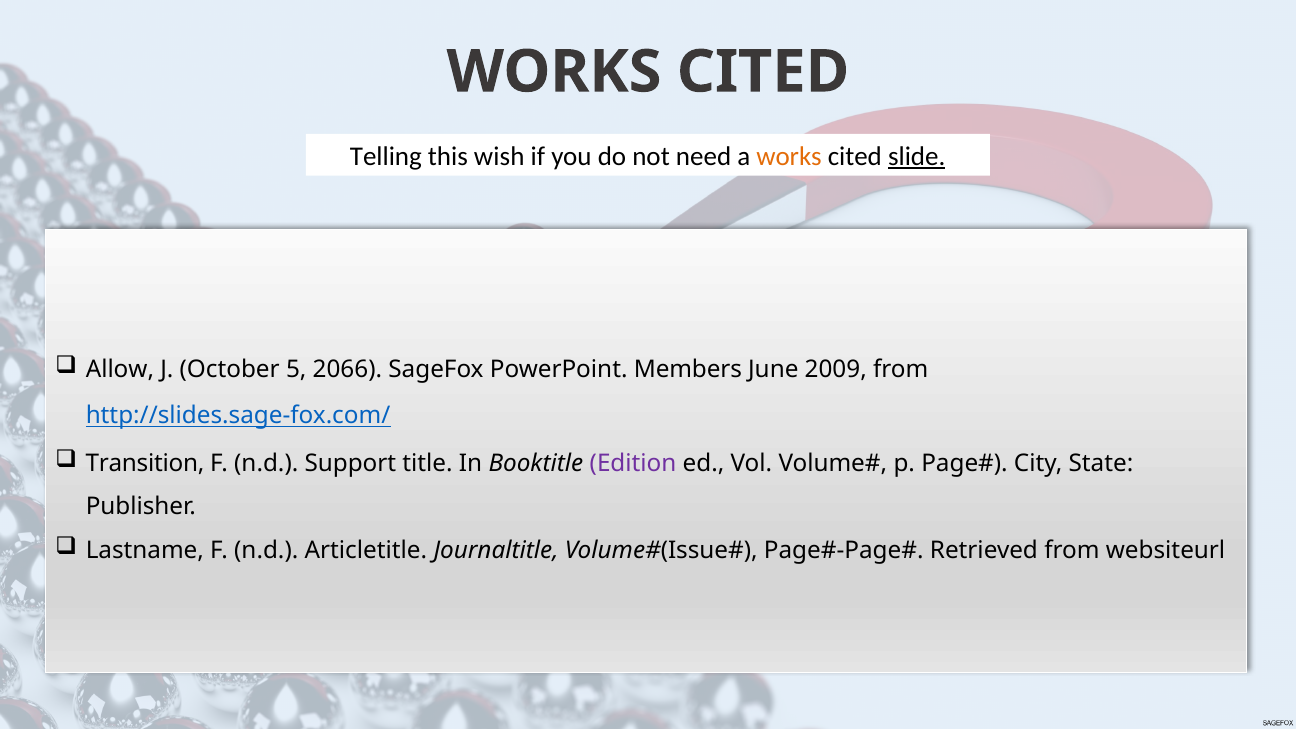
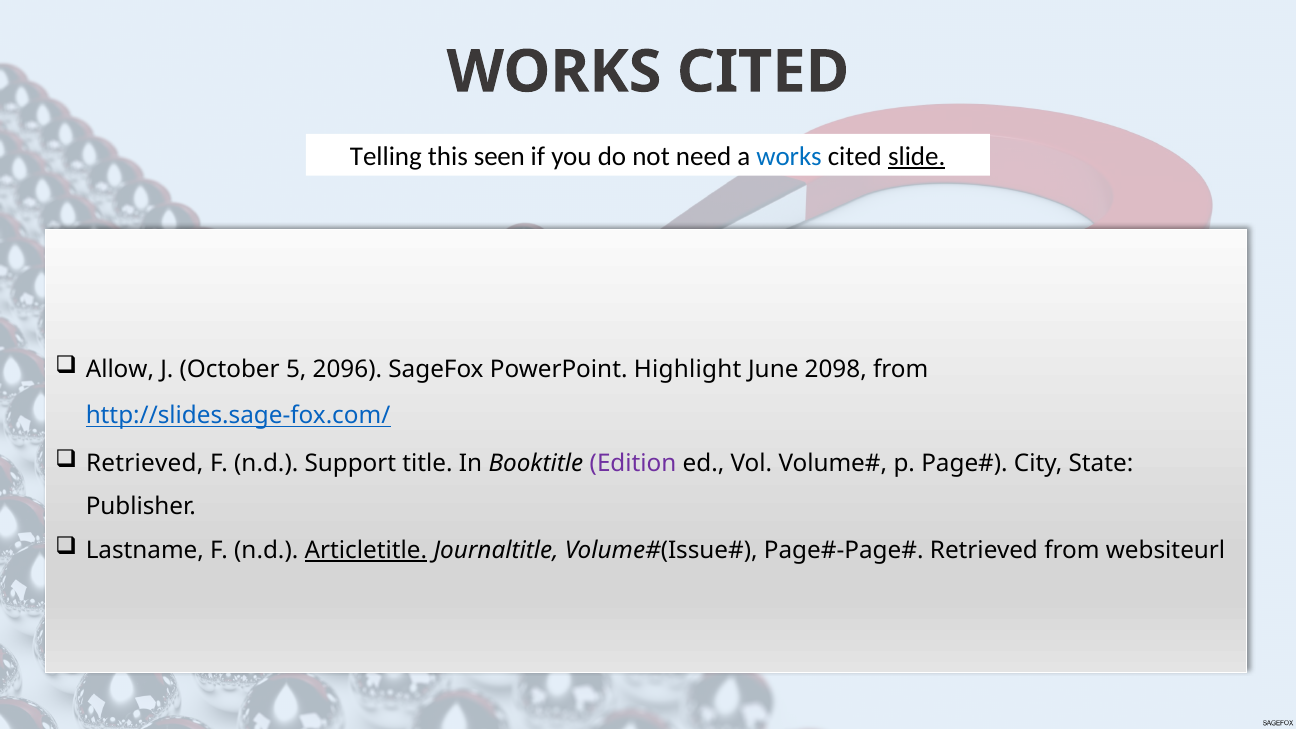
wish: wish -> seen
works at (789, 157) colour: orange -> blue
2066: 2066 -> 2096
Members: Members -> Highlight
2009: 2009 -> 2098
Transition at (145, 463): Transition -> Retrieved
Articletitle underline: none -> present
